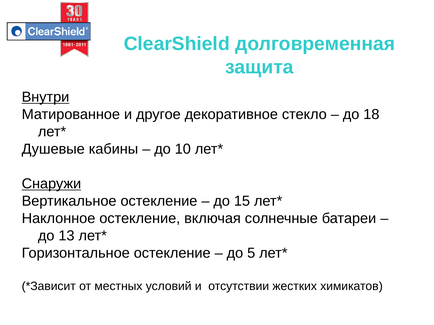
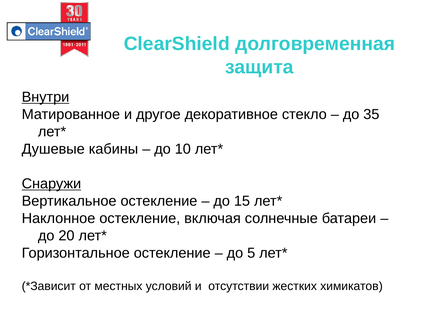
18: 18 -> 35
13: 13 -> 20
